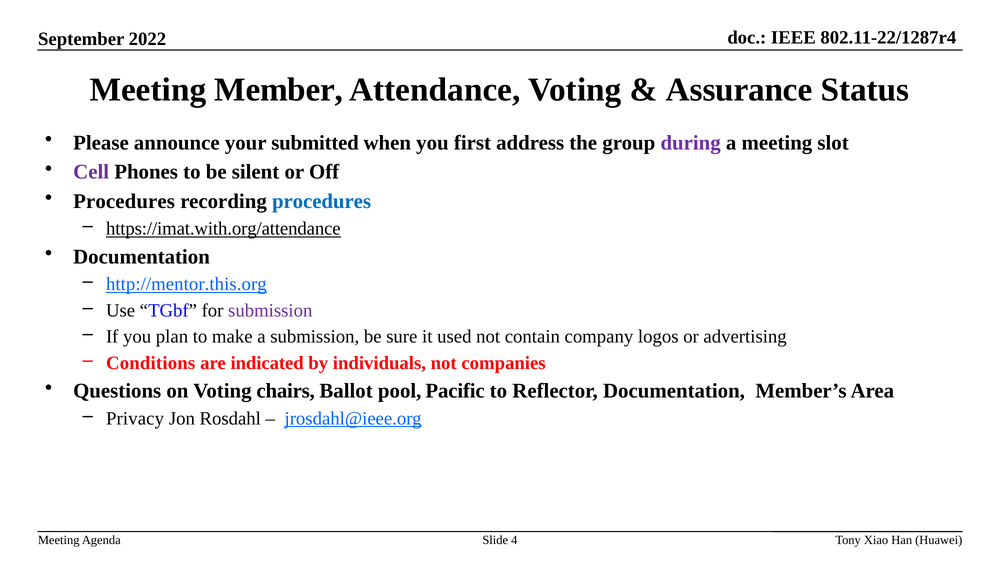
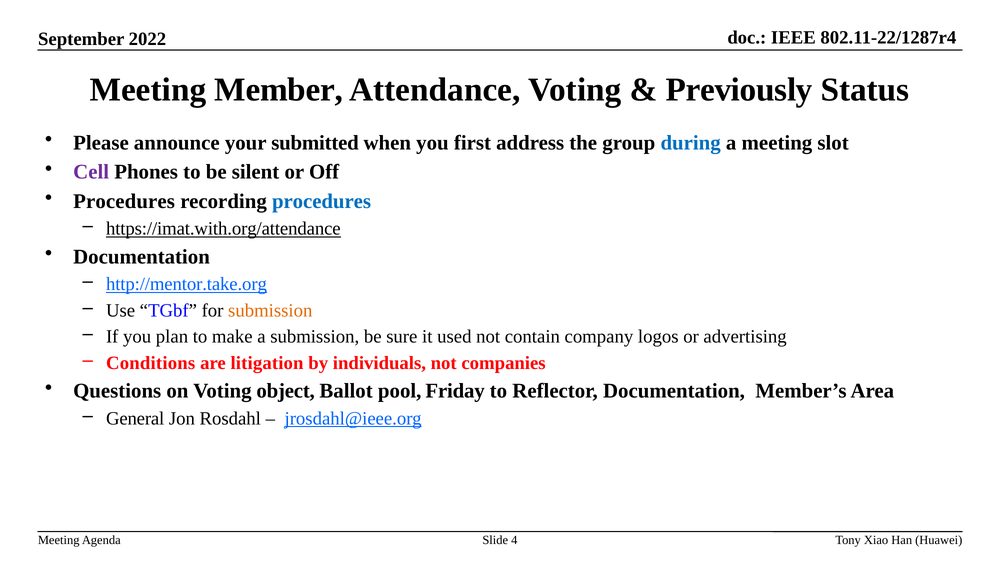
Assurance: Assurance -> Previously
during colour: purple -> blue
http://mentor.this.org: http://mentor.this.org -> http://mentor.take.org
submission at (270, 310) colour: purple -> orange
indicated: indicated -> litigation
chairs: chairs -> object
Pacific: Pacific -> Friday
Privacy: Privacy -> General
